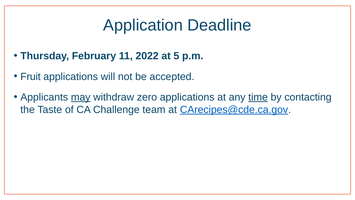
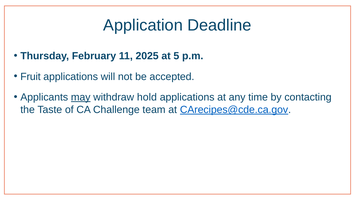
2022: 2022 -> 2025
zero: zero -> hold
time underline: present -> none
